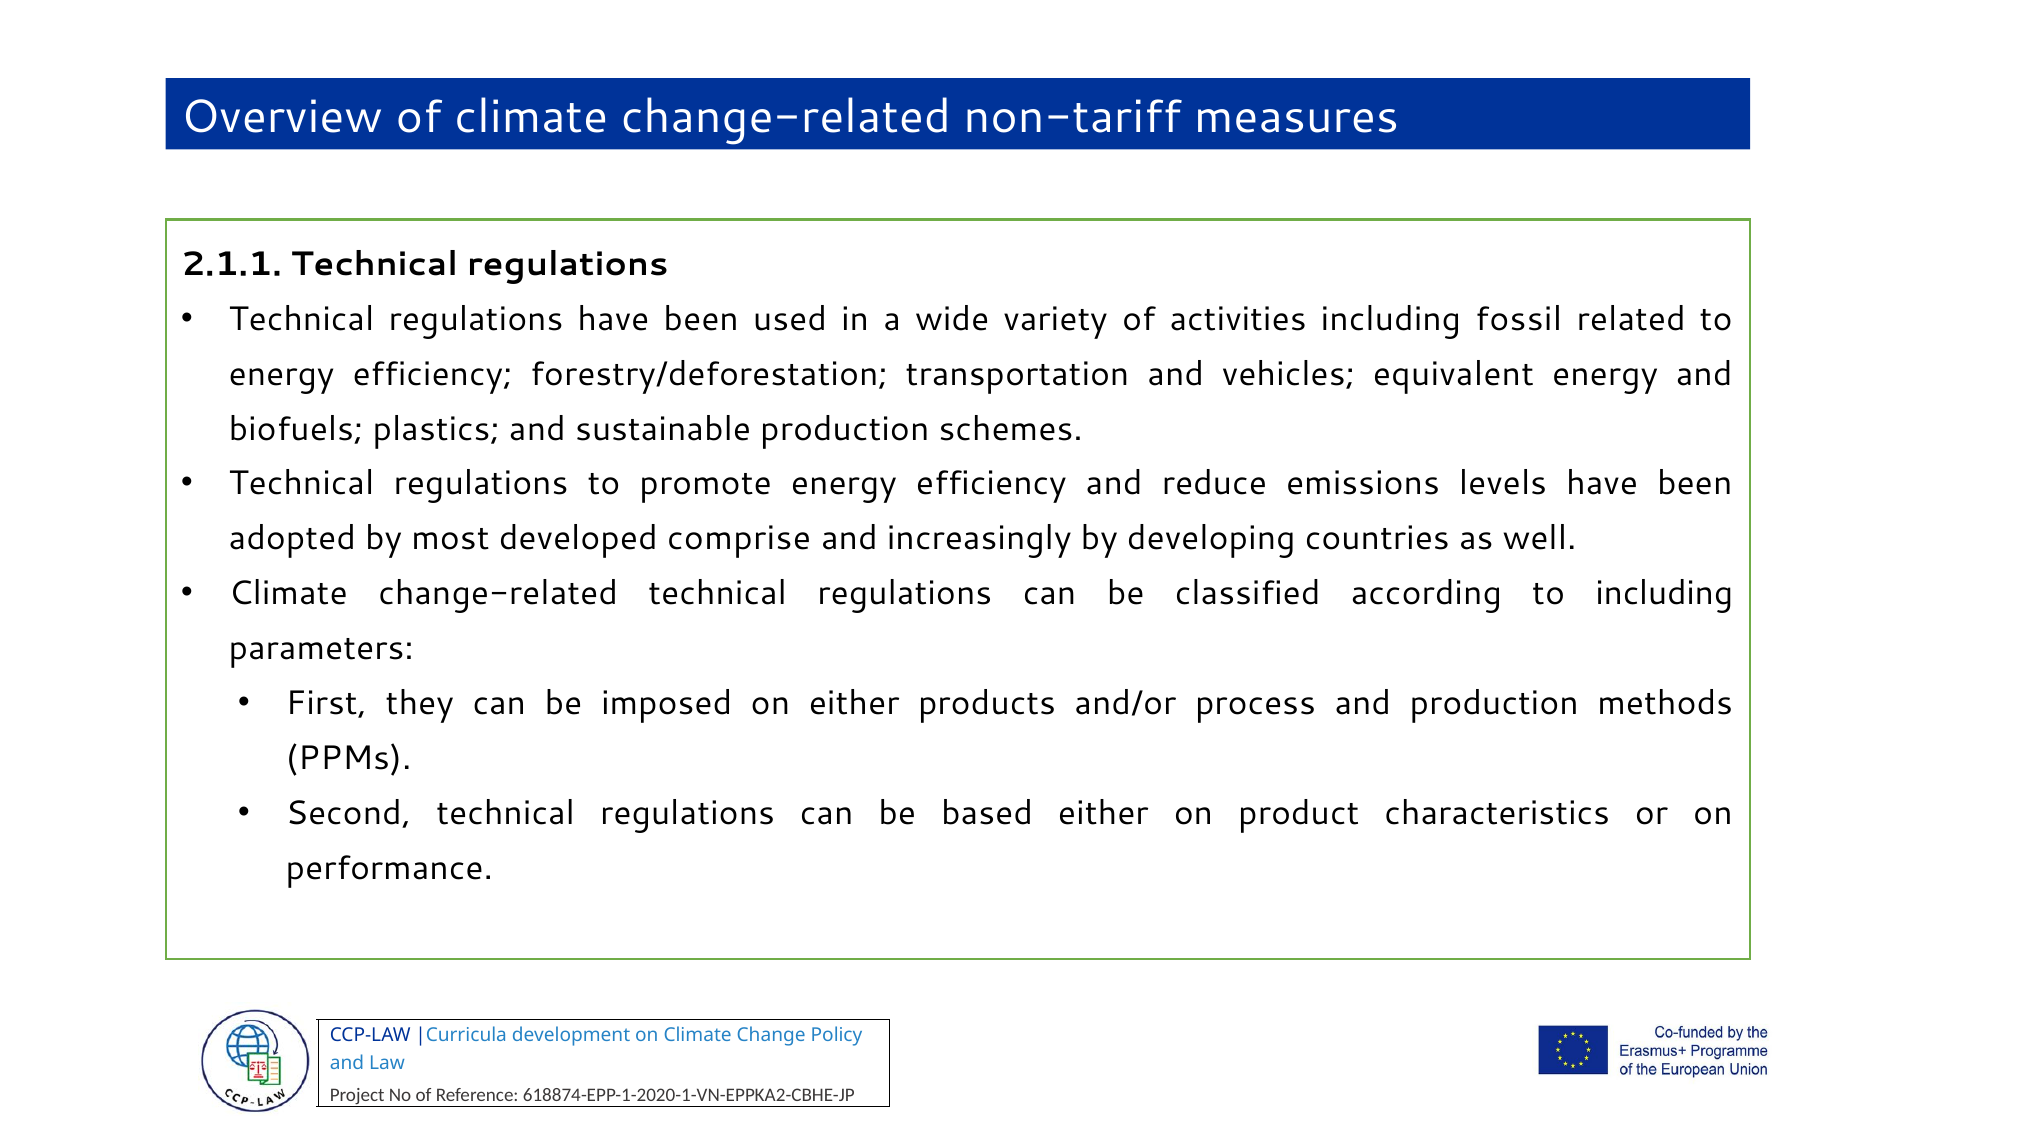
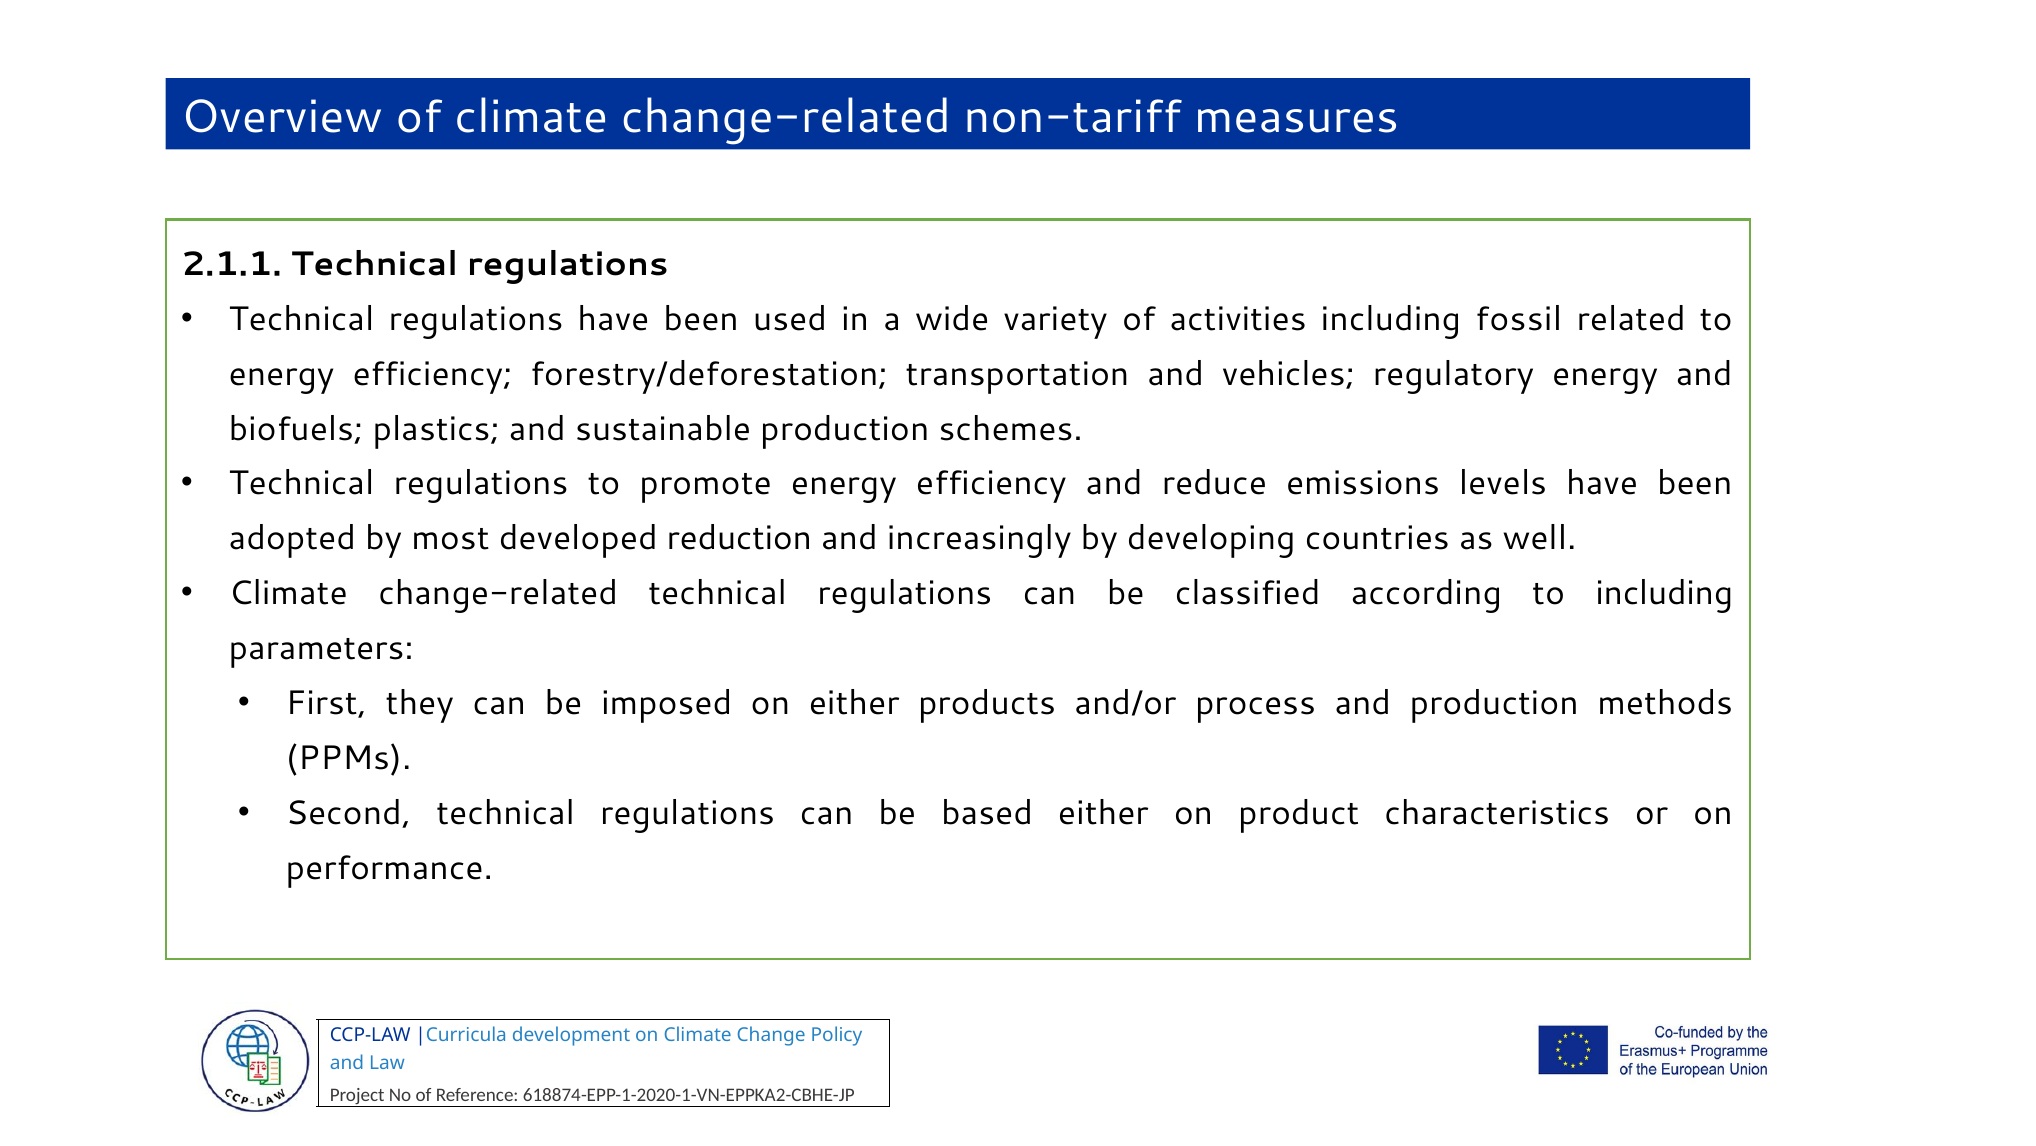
equivalent: equivalent -> regulatory
comprise: comprise -> reduction
